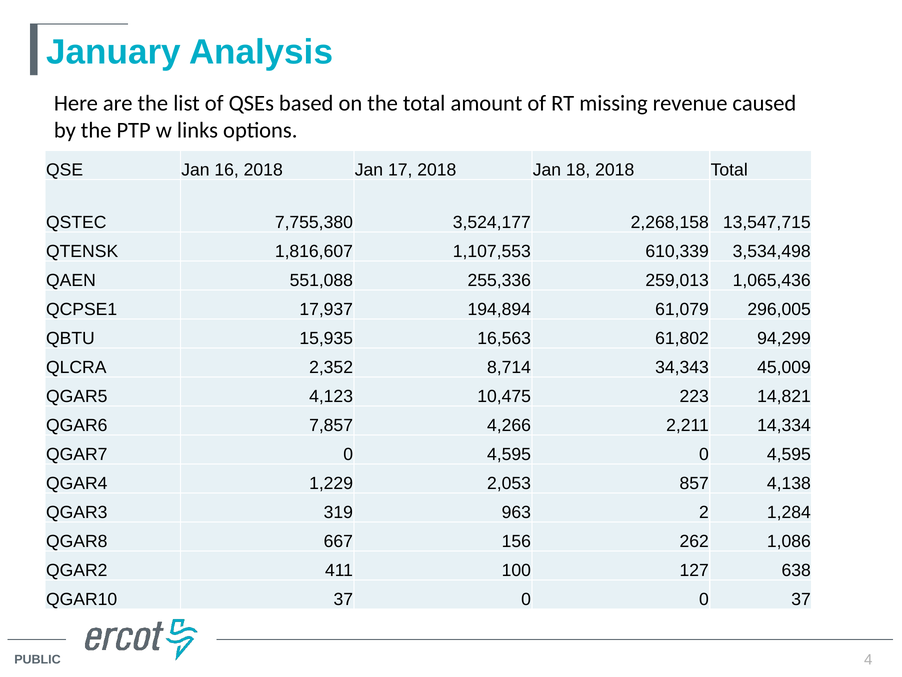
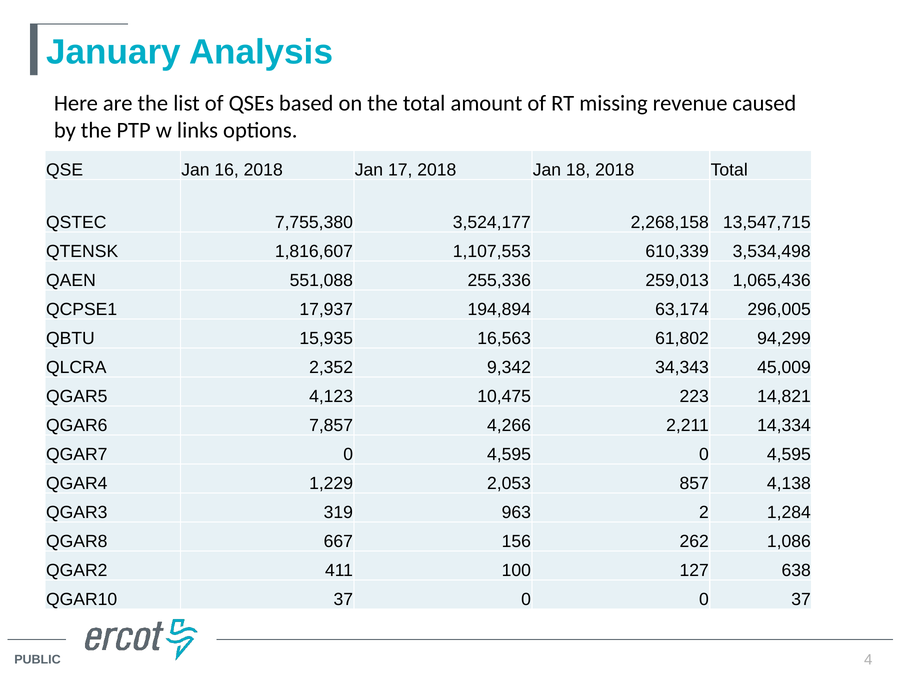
61,079: 61,079 -> 63,174
8,714: 8,714 -> 9,342
